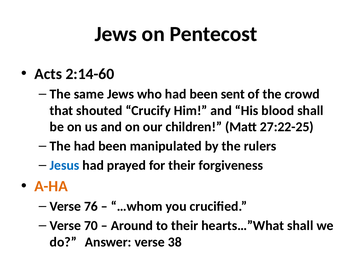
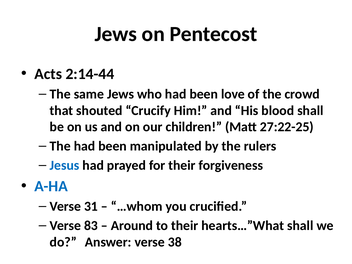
2:14-60: 2:14-60 -> 2:14-44
sent: sent -> love
A-HA colour: orange -> blue
76: 76 -> 31
70: 70 -> 83
